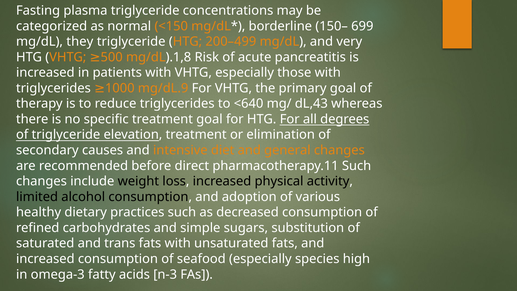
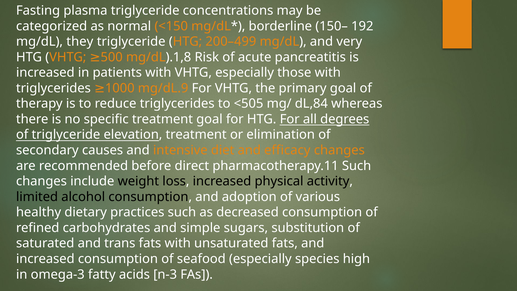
699: 699 -> 192
<640: <640 -> <505
dL,43: dL,43 -> dL,84
general: general -> efficacy
